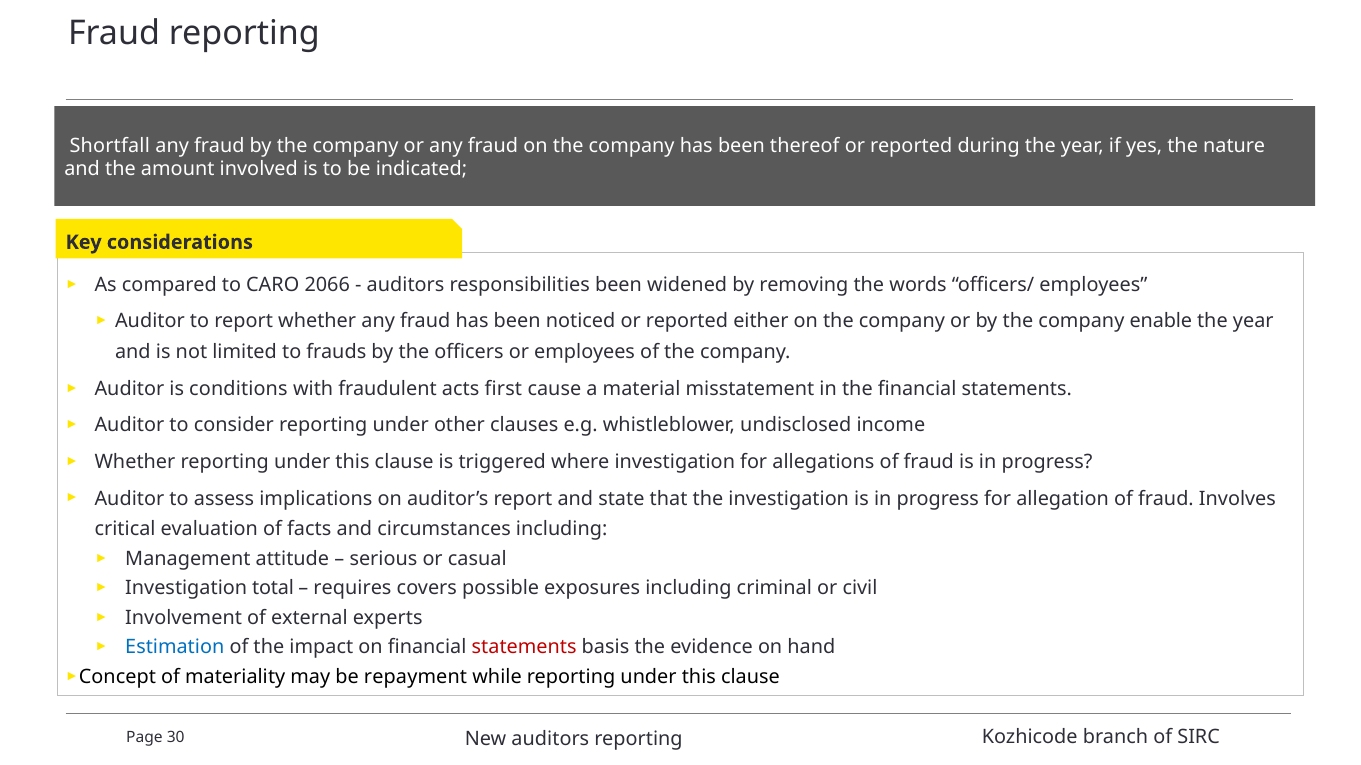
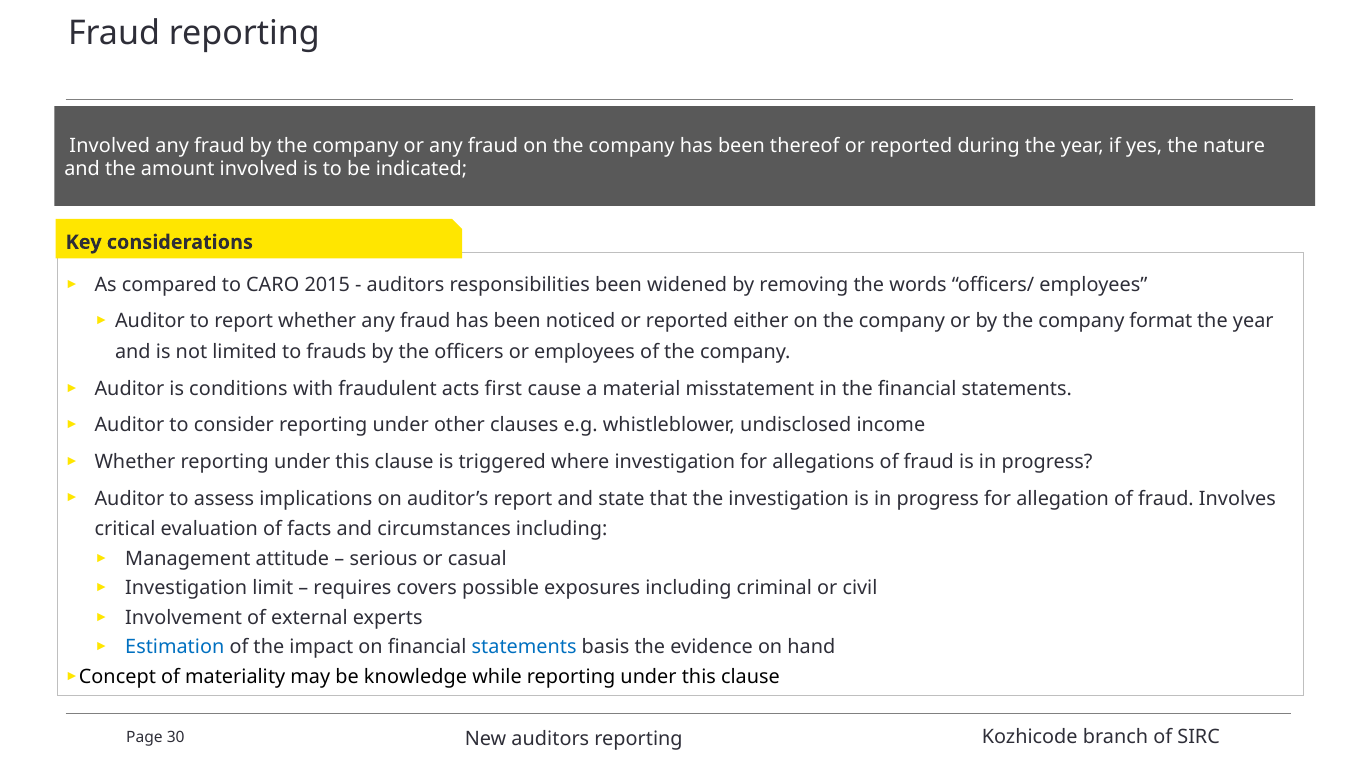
Shortfall at (110, 146): Shortfall -> Involved
2066: 2066 -> 2015
enable: enable -> format
total: total -> limit
statements at (524, 647) colour: red -> blue
repayment: repayment -> knowledge
